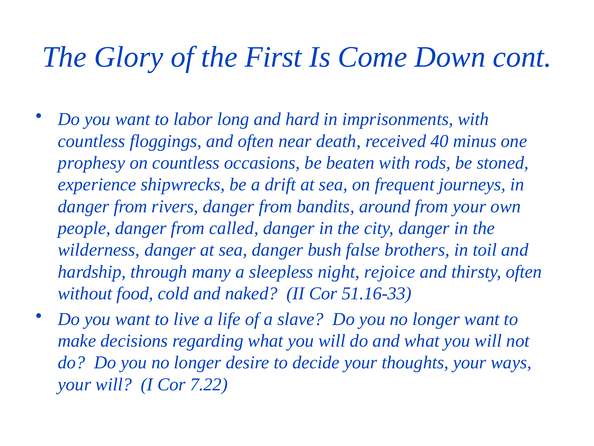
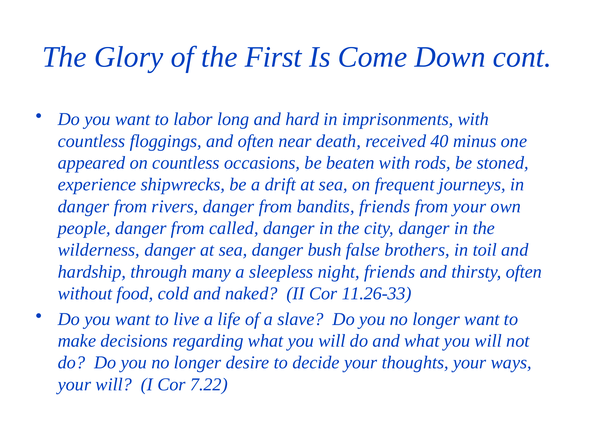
prophesy: prophesy -> appeared
bandits around: around -> friends
night rejoice: rejoice -> friends
51.16-33: 51.16-33 -> 11.26-33
